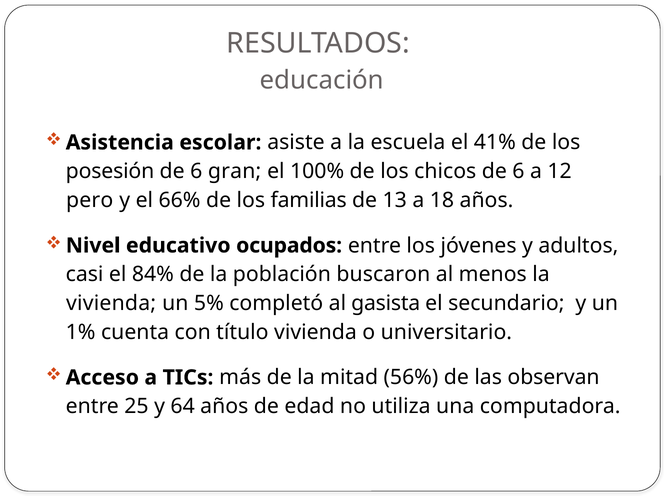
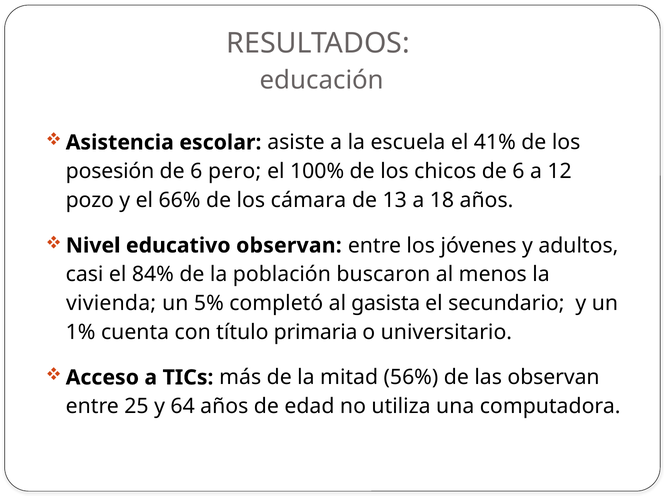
gran: gran -> pero
pero: pero -> pozo
familias: familias -> cámara
educativo ocupados: ocupados -> observan
título vivienda: vivienda -> primaria
